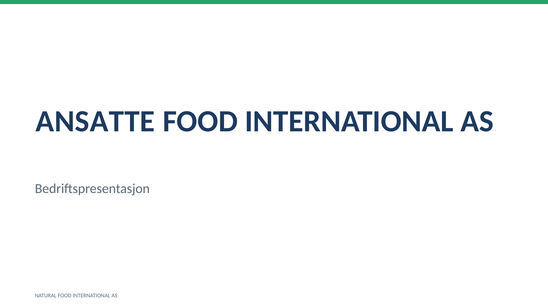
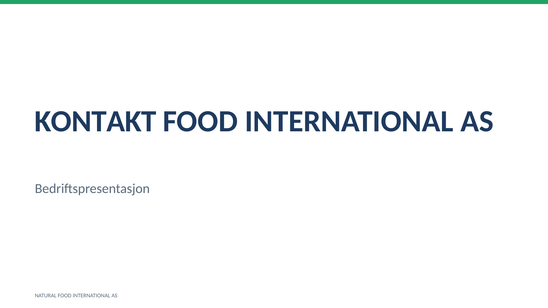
ANSATTE: ANSATTE -> KONTAKT
